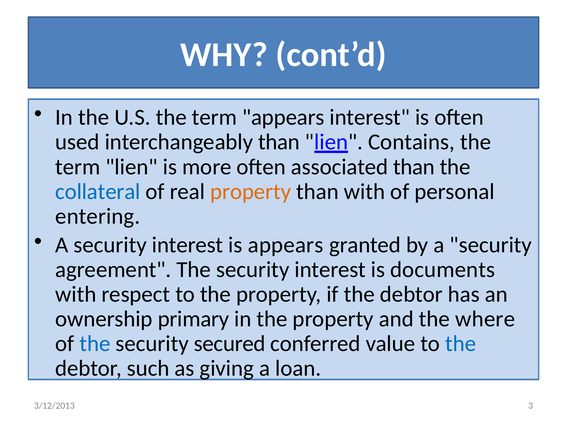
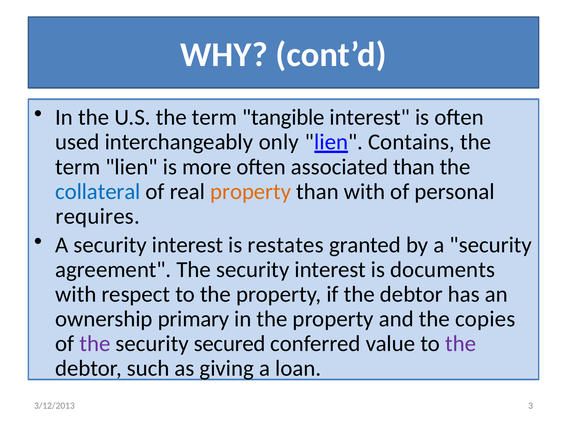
term appears: appears -> tangible
interchangeably than: than -> only
entering: entering -> requires
is appears: appears -> restates
where: where -> copies
the at (95, 344) colour: blue -> purple
the at (461, 344) colour: blue -> purple
